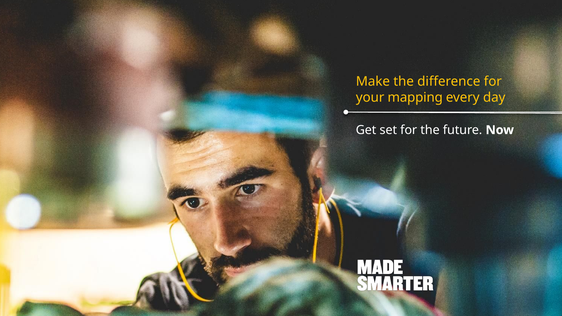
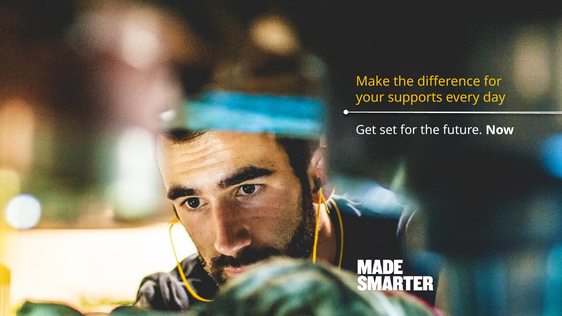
mapping: mapping -> supports
